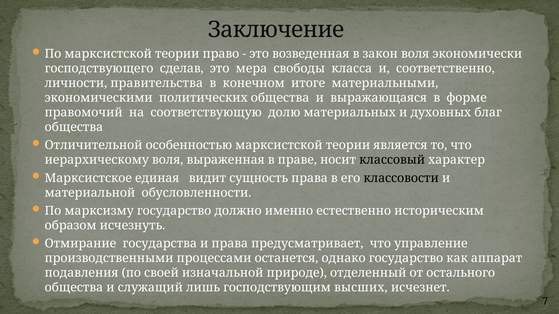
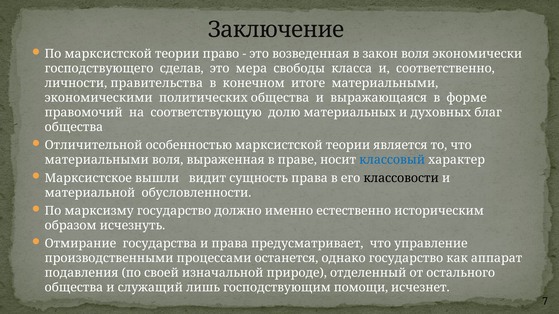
иерархическому at (97, 160): иерархическому -> материальными
классовый colour: black -> blue
единая: единая -> вышли
высших: высших -> помощи
